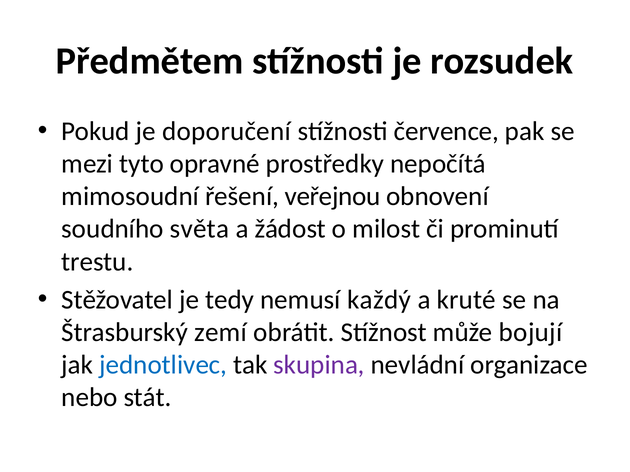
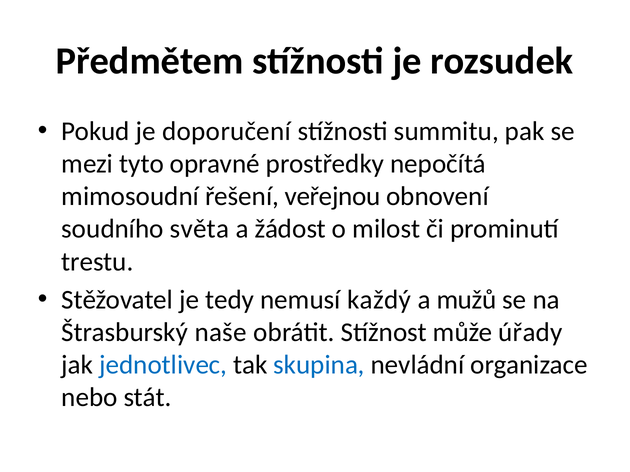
července: července -> summitu
kruté: kruté -> mužů
zemí: zemí -> naše
bojují: bojují -> úřady
skupina colour: purple -> blue
